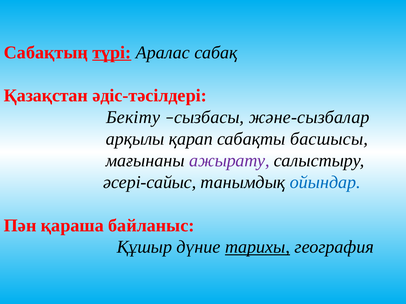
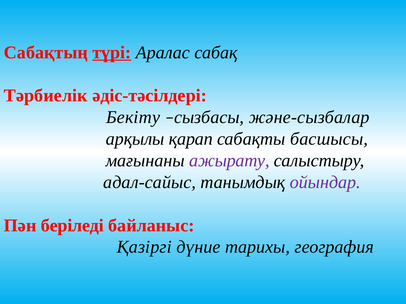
Қазақстан: Қазақстан -> Тәрбиелік
әсері-сайыс: әсері-сайыс -> адал-сайыс
ойындар colour: blue -> purple
қараша: қараша -> беріледі
Құшыр: Құшыр -> Қазіргі
тарихы underline: present -> none
